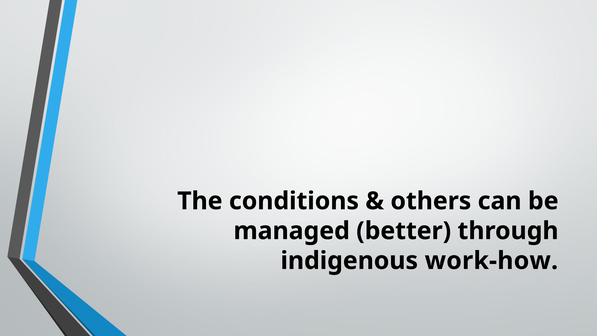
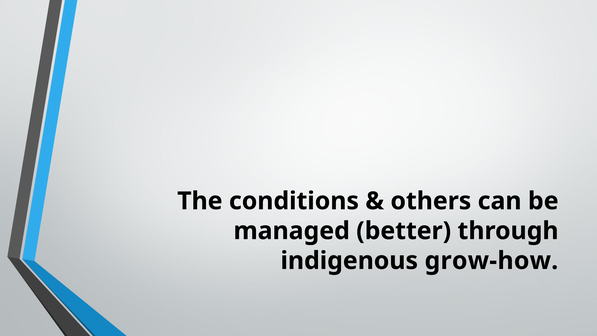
work-how: work-how -> grow-how
